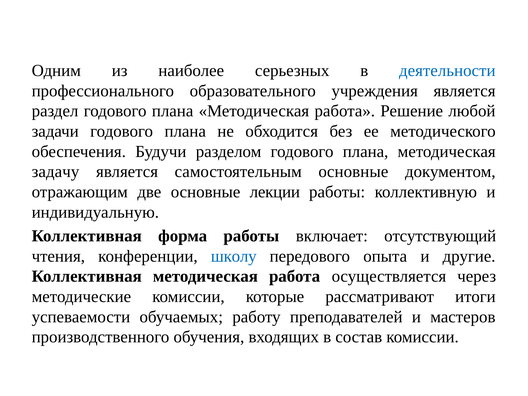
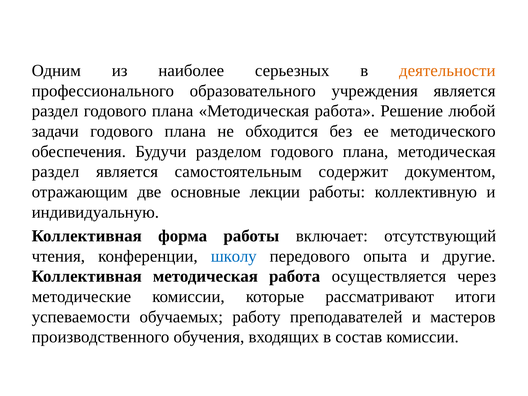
деятельности colour: blue -> orange
задачу at (55, 172): задачу -> раздел
самостоятельным основные: основные -> содержит
